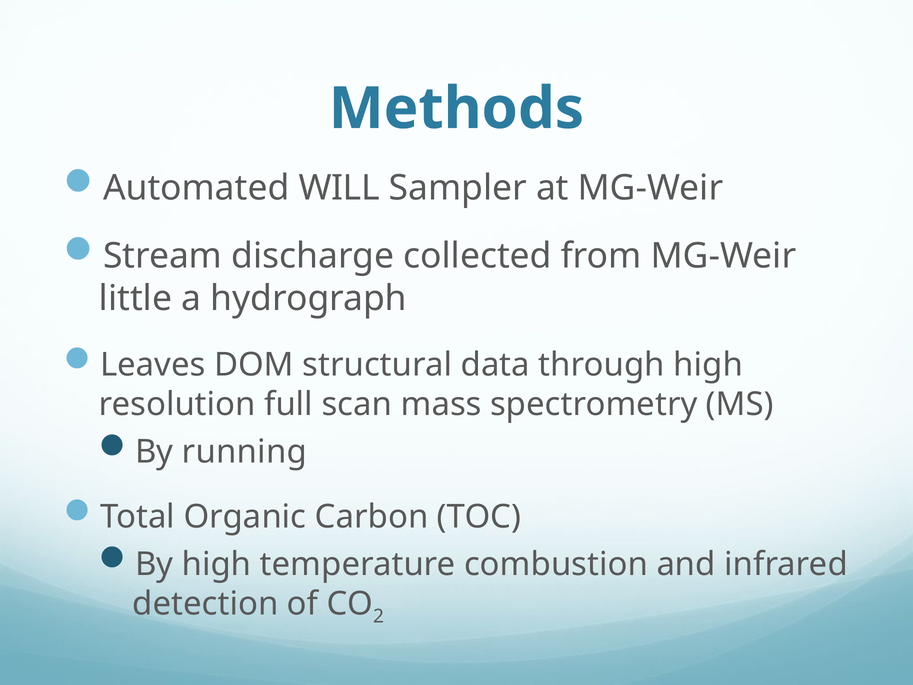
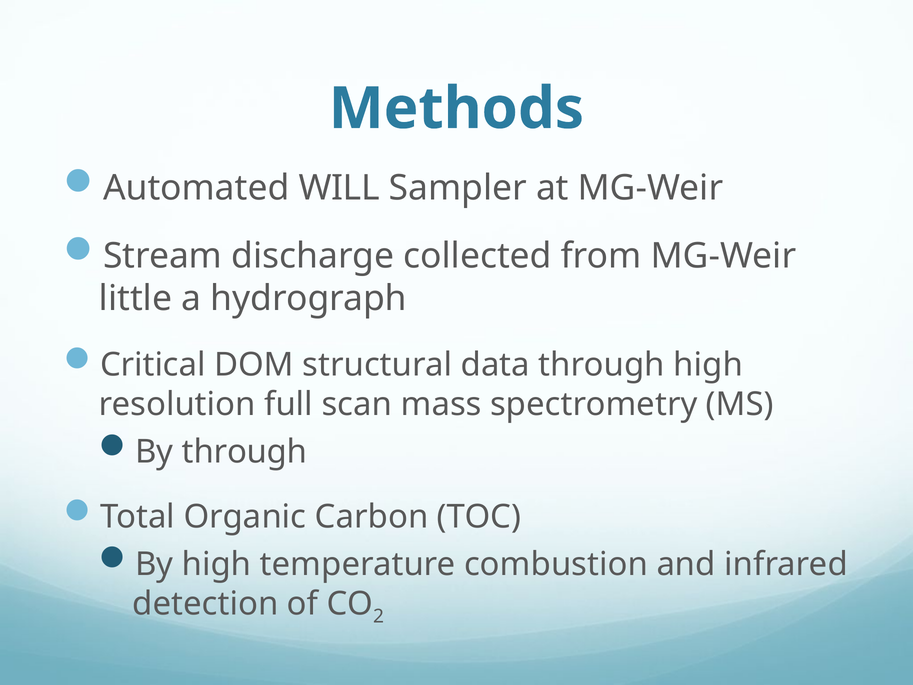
Leaves: Leaves -> Critical
By running: running -> through
